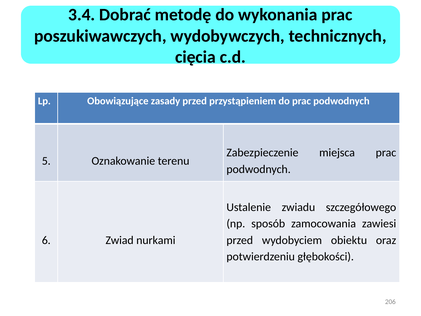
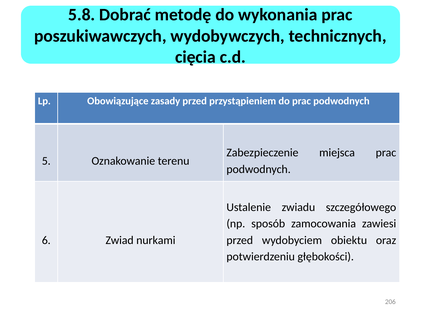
3.4: 3.4 -> 5.8
